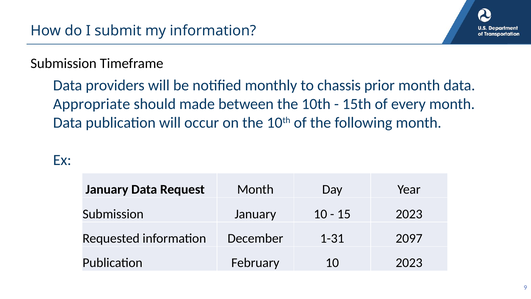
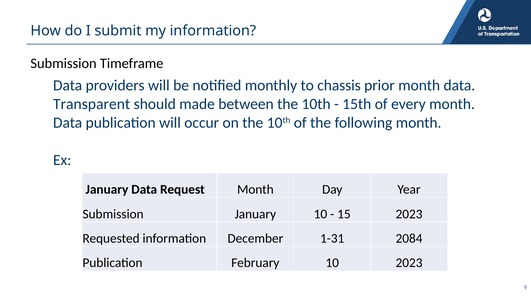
Appropriate: Appropriate -> Transparent
2097: 2097 -> 2084
